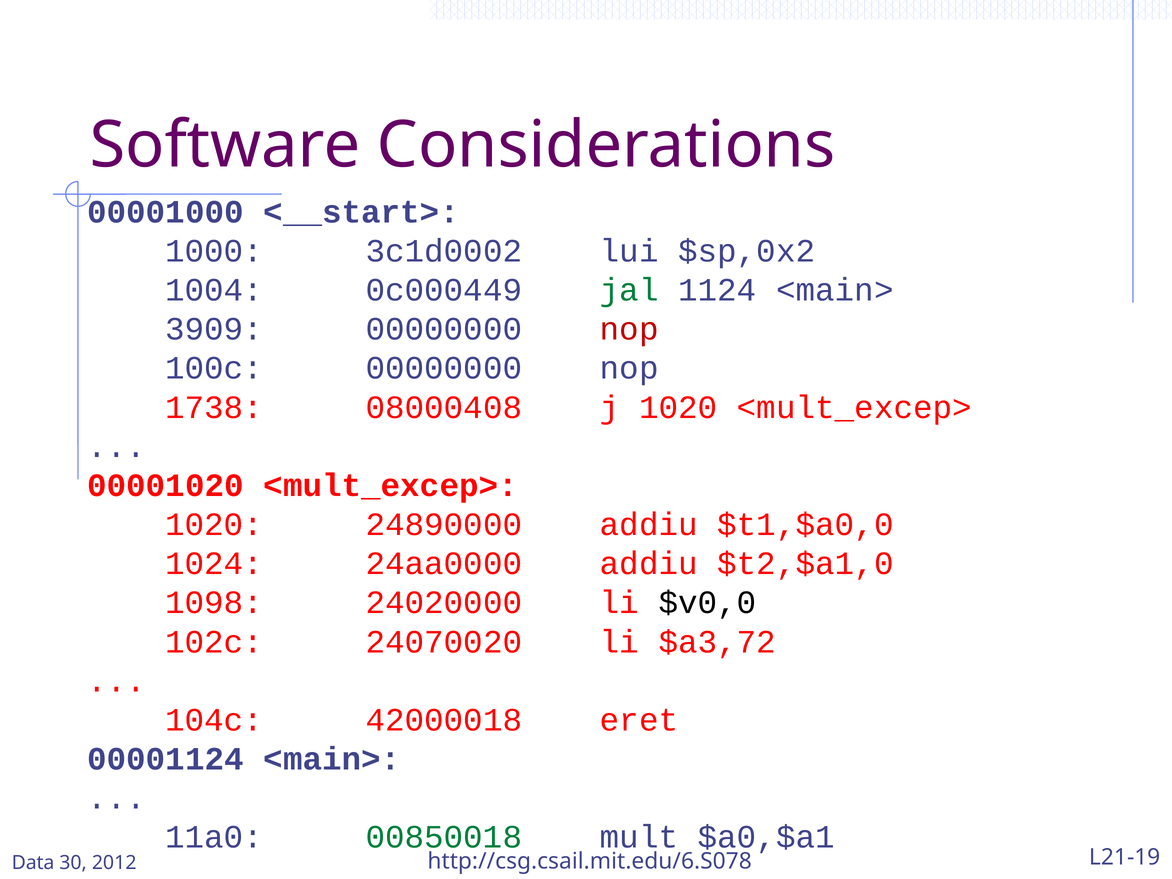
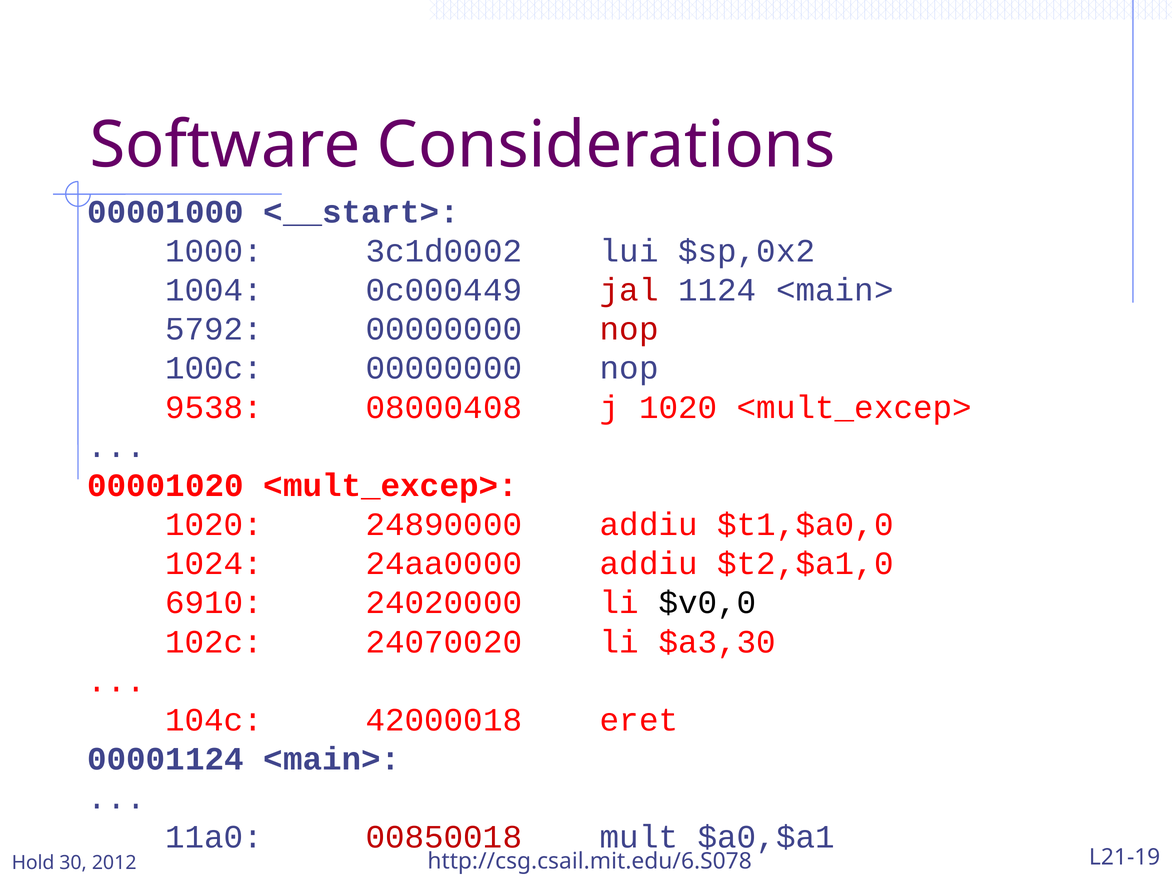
jal colour: green -> red
3909: 3909 -> 5792
1738: 1738 -> 9538
1098: 1098 -> 6910
$a3,72: $a3,72 -> $a3,30
00850018 colour: green -> red
Data: Data -> Hold
